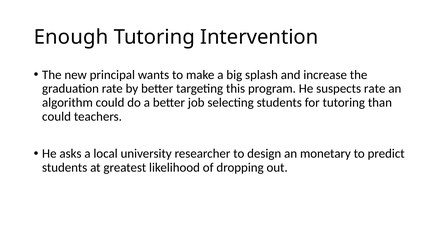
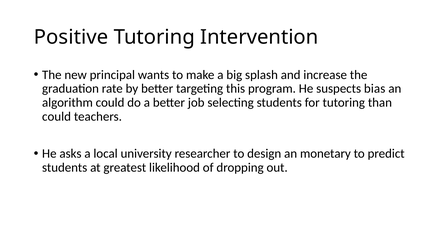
Enough: Enough -> Positive
suspects rate: rate -> bias
